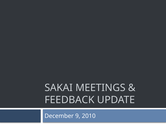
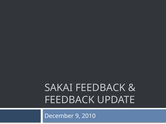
SAKAI MEETINGS: MEETINGS -> FEEDBACK
